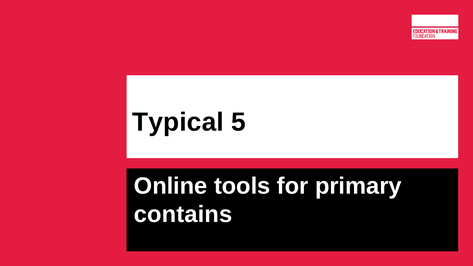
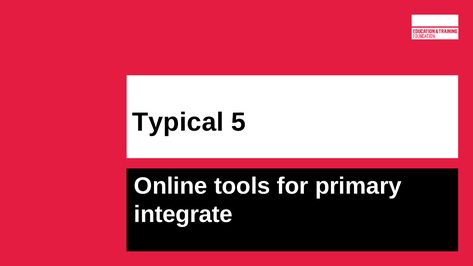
contains: contains -> integrate
